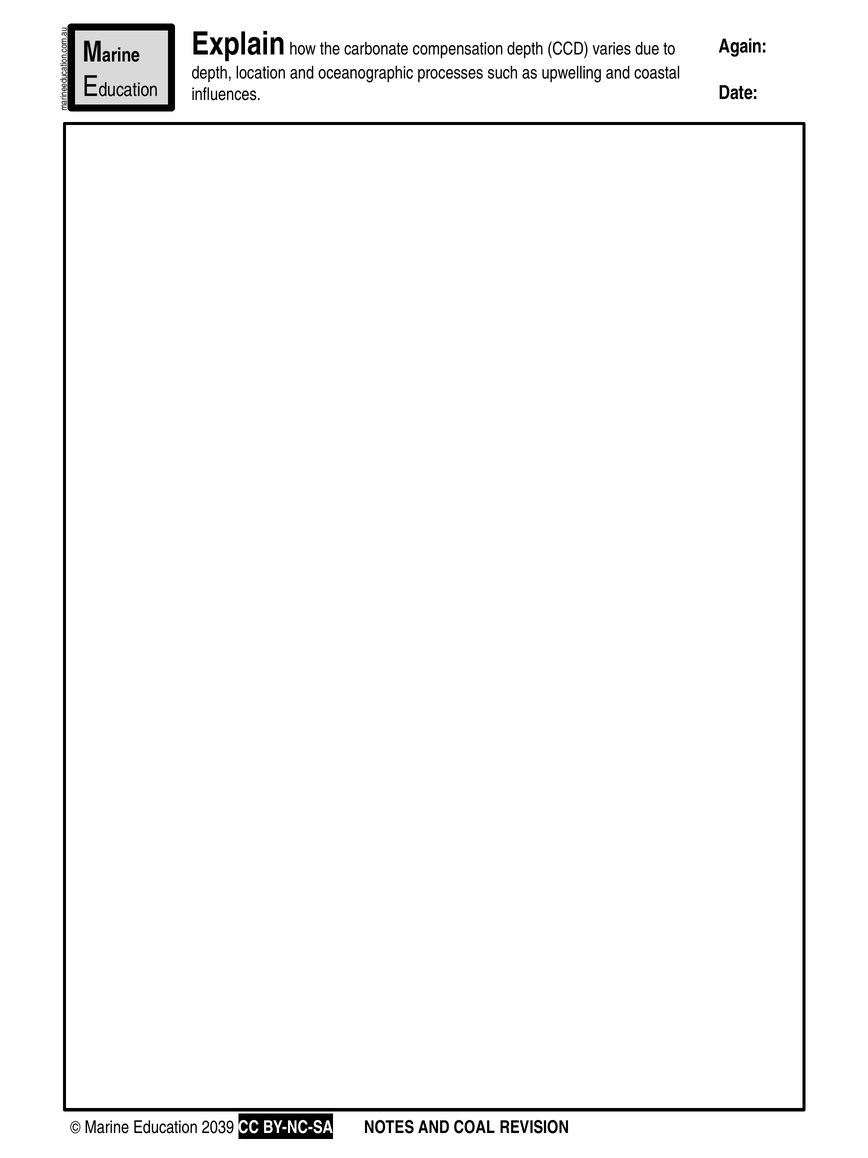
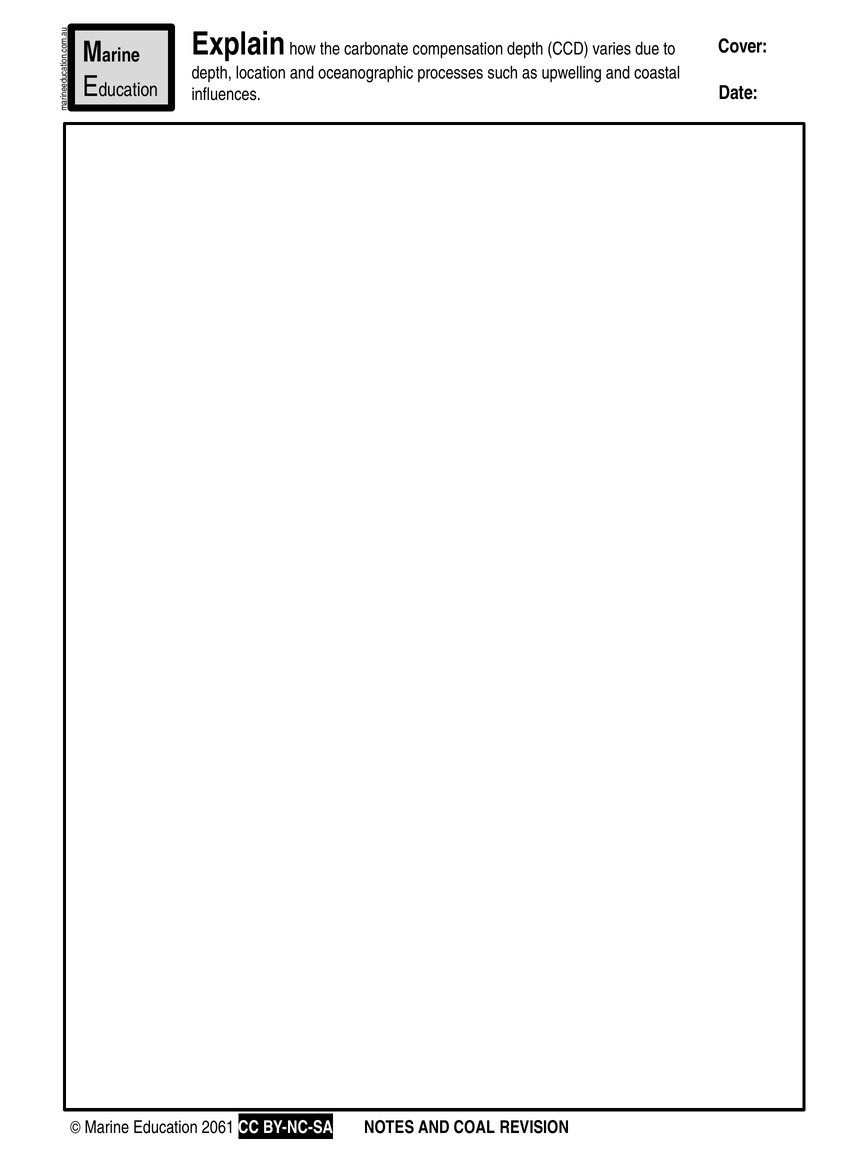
Again: Again -> Cover
2039: 2039 -> 2061
